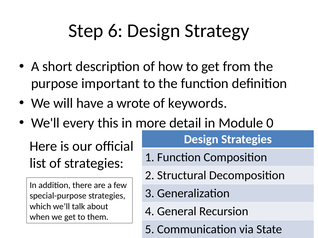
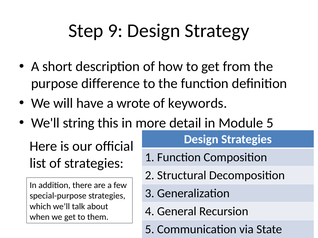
6: 6 -> 9
important: important -> difference
every: every -> string
Module 0: 0 -> 5
